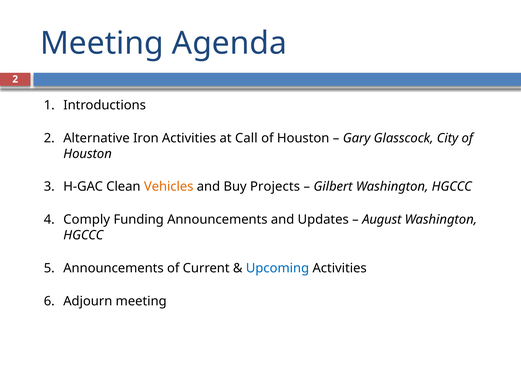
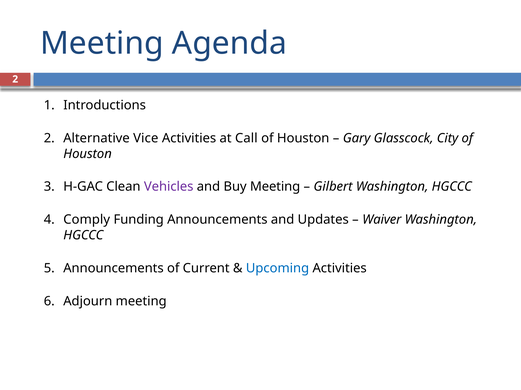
Iron: Iron -> Vice
Vehicles colour: orange -> purple
Buy Projects: Projects -> Meeting
August: August -> Waiver
